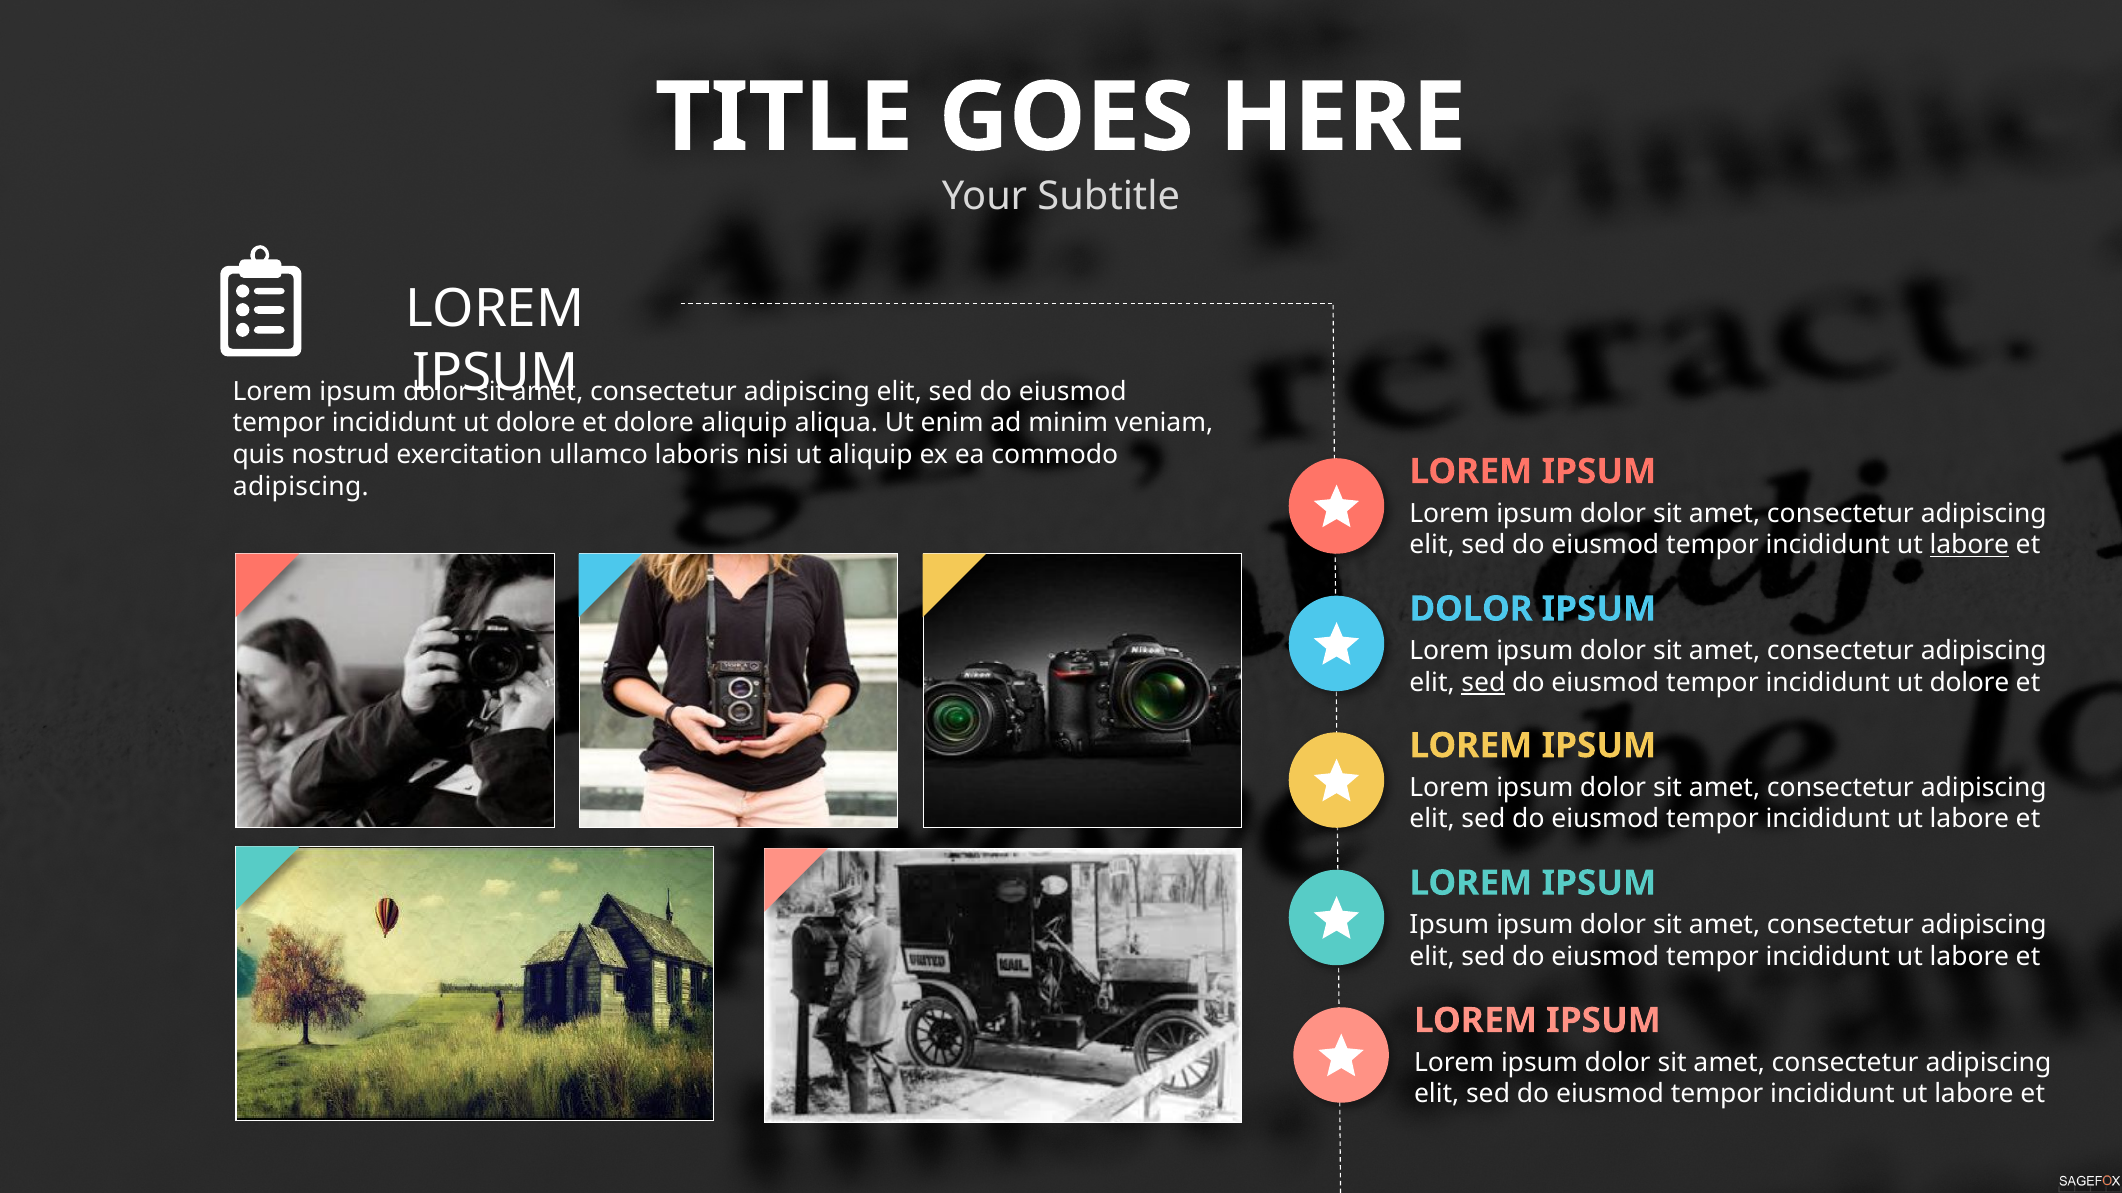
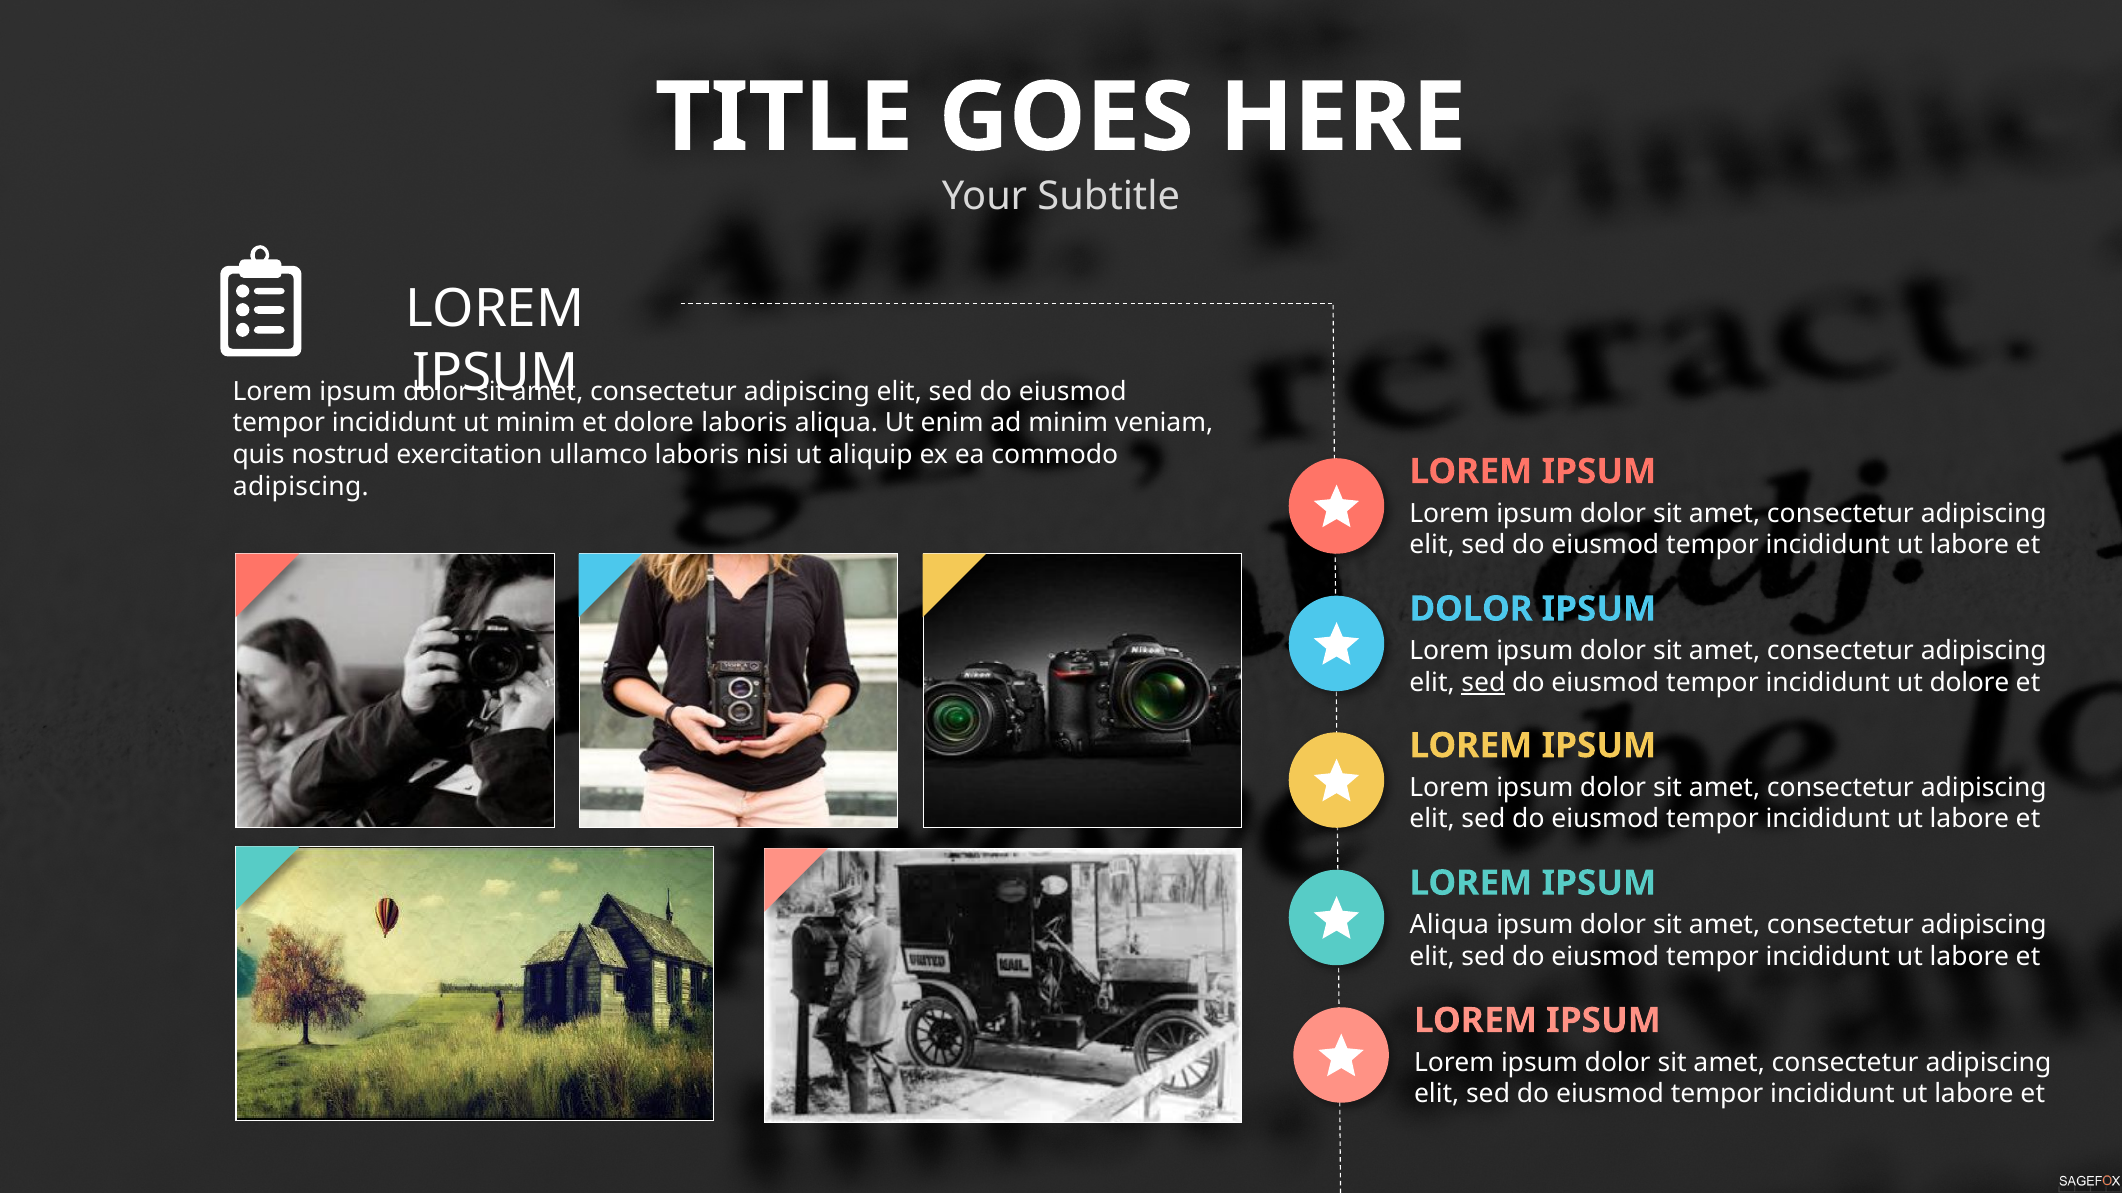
dolore at (536, 423): dolore -> minim
dolore aliquip: aliquip -> laboris
labore at (1969, 545) underline: present -> none
Ipsum at (1449, 925): Ipsum -> Aliqua
